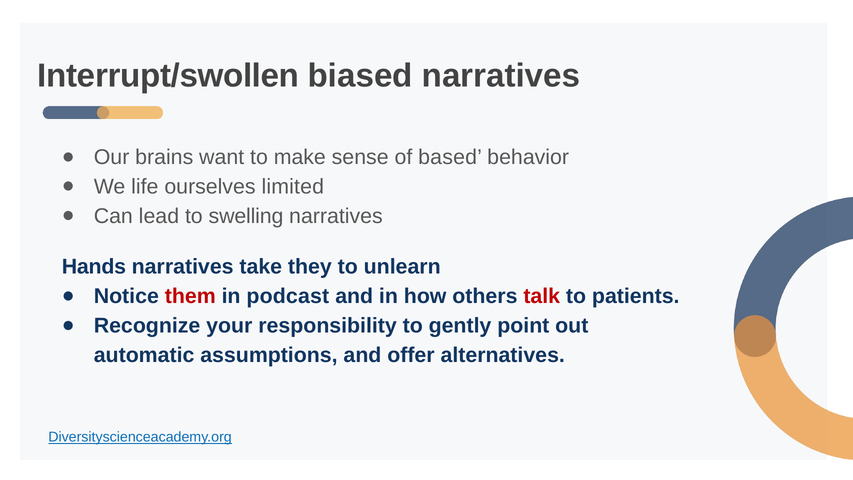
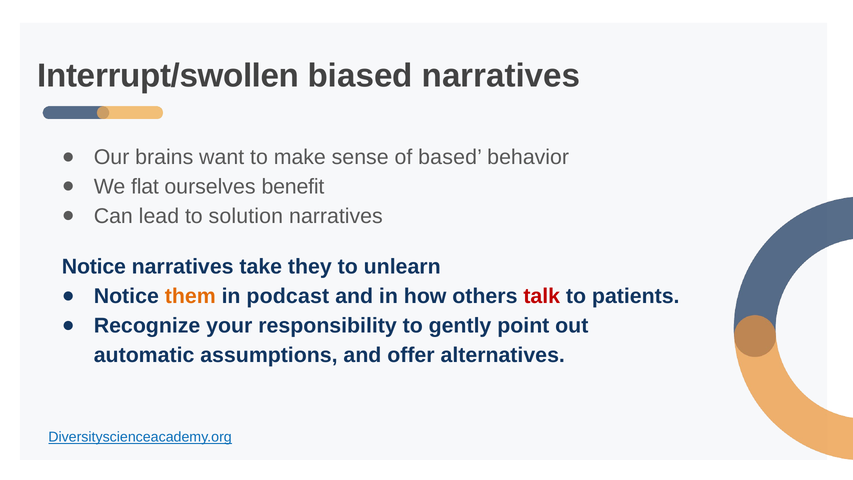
life: life -> flat
limited: limited -> benefit
swelling: swelling -> solution
Hands at (94, 267): Hands -> Notice
them colour: red -> orange
